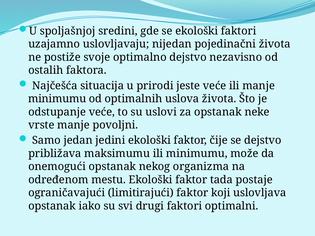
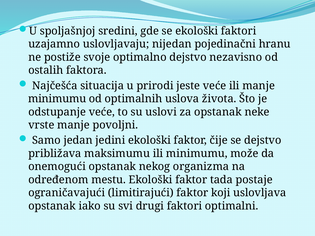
pojedinačni života: života -> hranu
